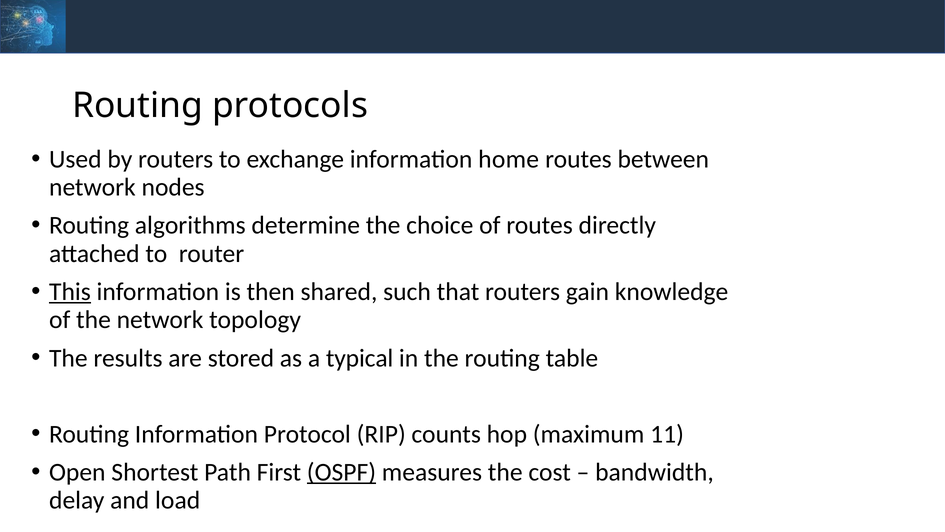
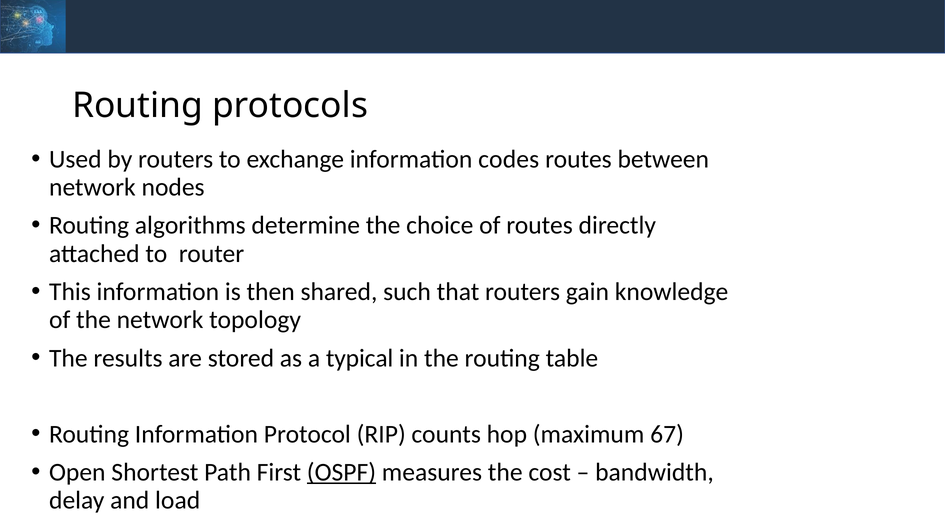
home: home -> codes
This underline: present -> none
11: 11 -> 67
